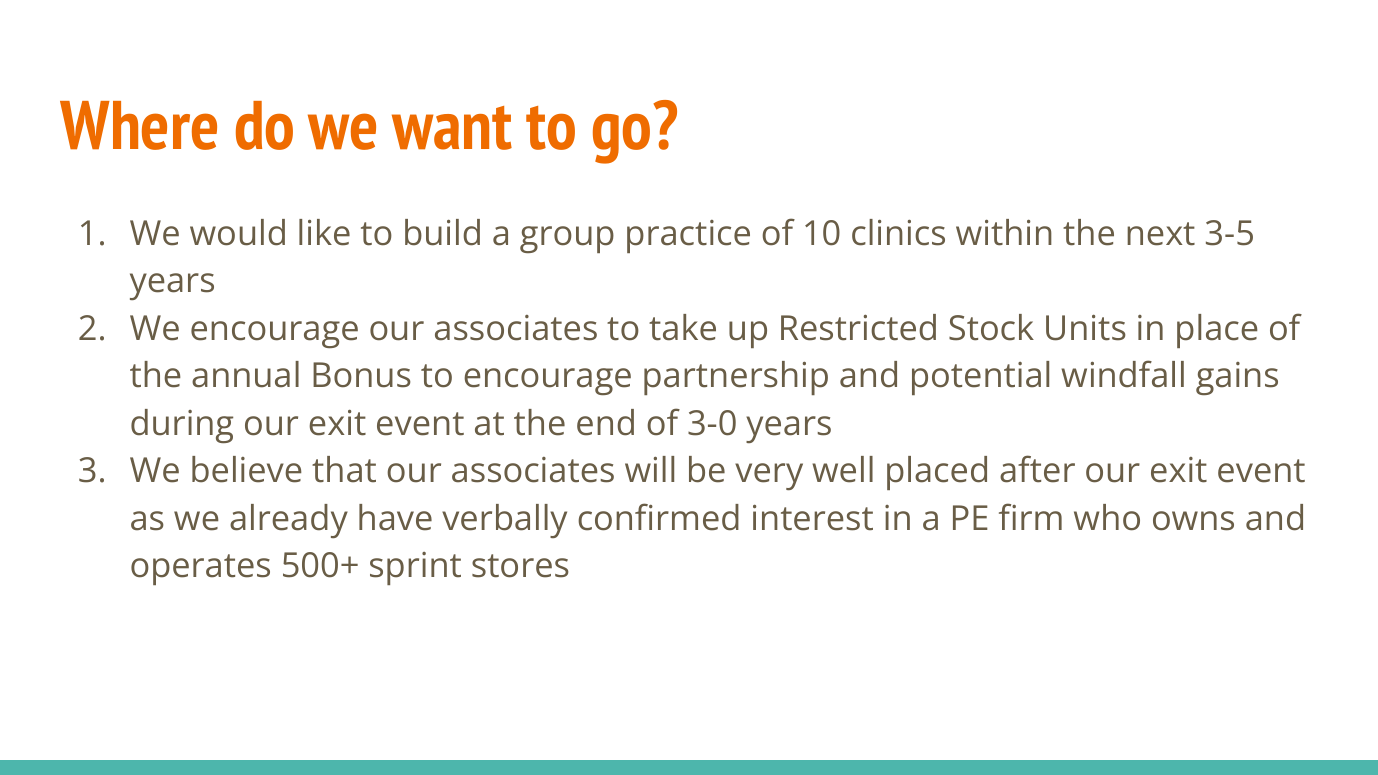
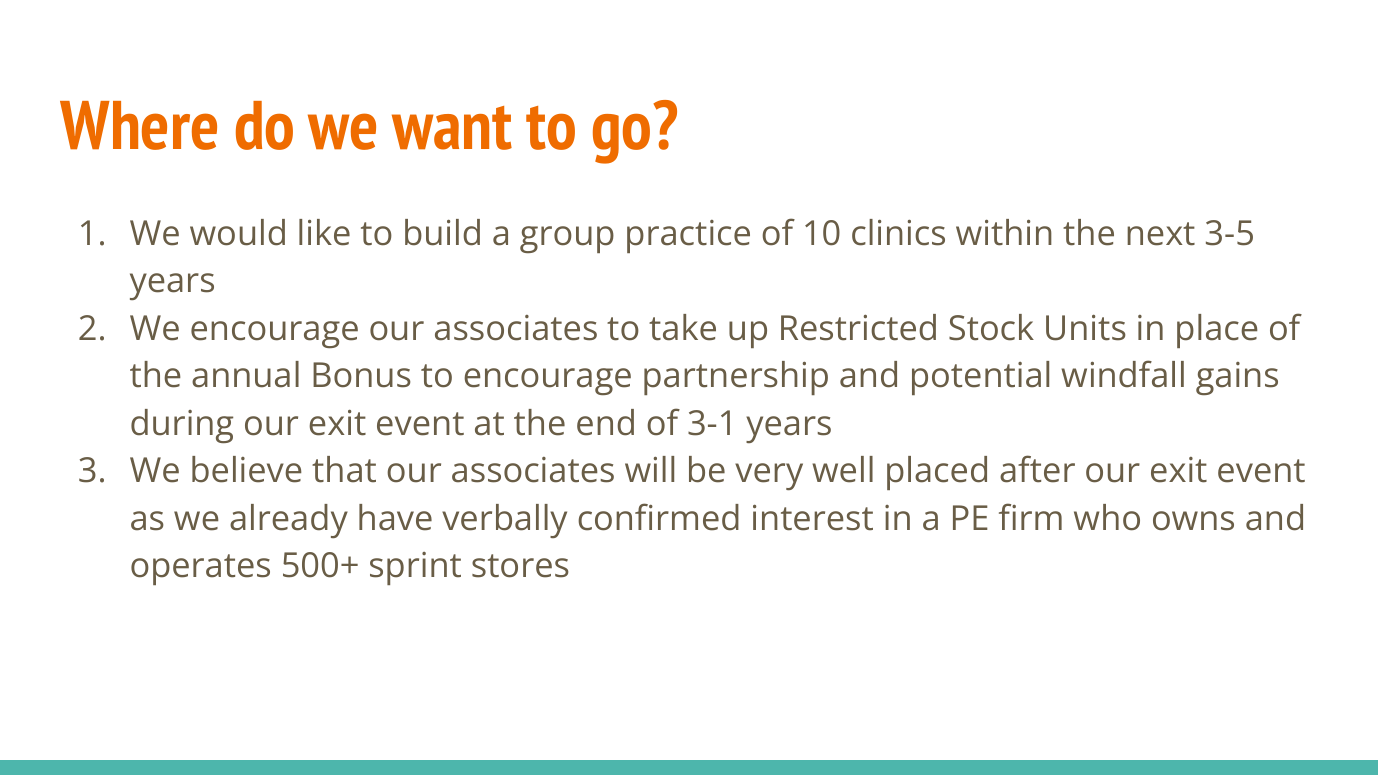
3-0: 3-0 -> 3-1
